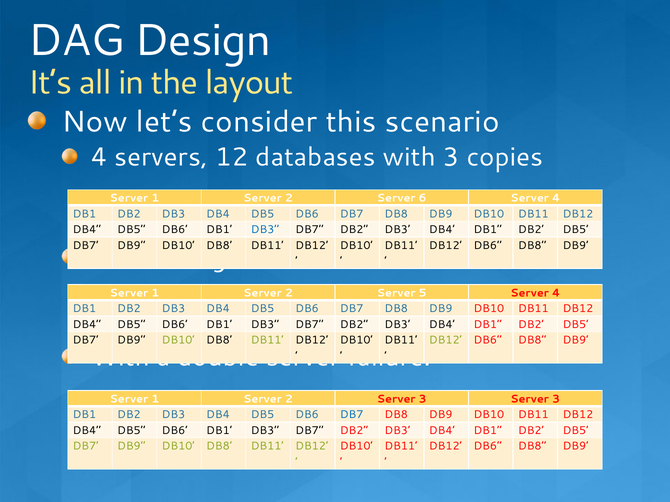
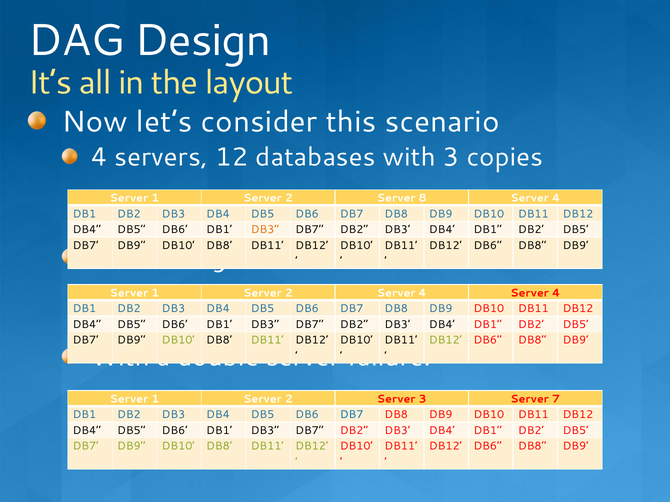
6: 6 -> 8
DB3 at (265, 230) colour: blue -> orange
2 Server 5: 5 -> 4
3 Server 3: 3 -> 7
